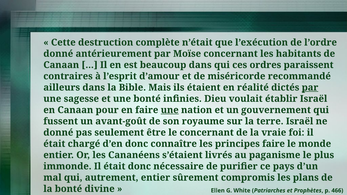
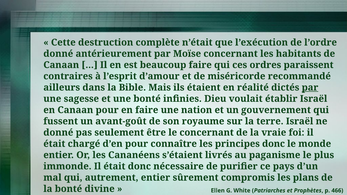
beaucoup dans: dans -> faire
une at (170, 110) underline: present -> none
d’en donc: donc -> pour
principes faire: faire -> donc
